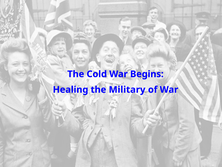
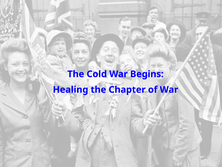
Military: Military -> Chapter
